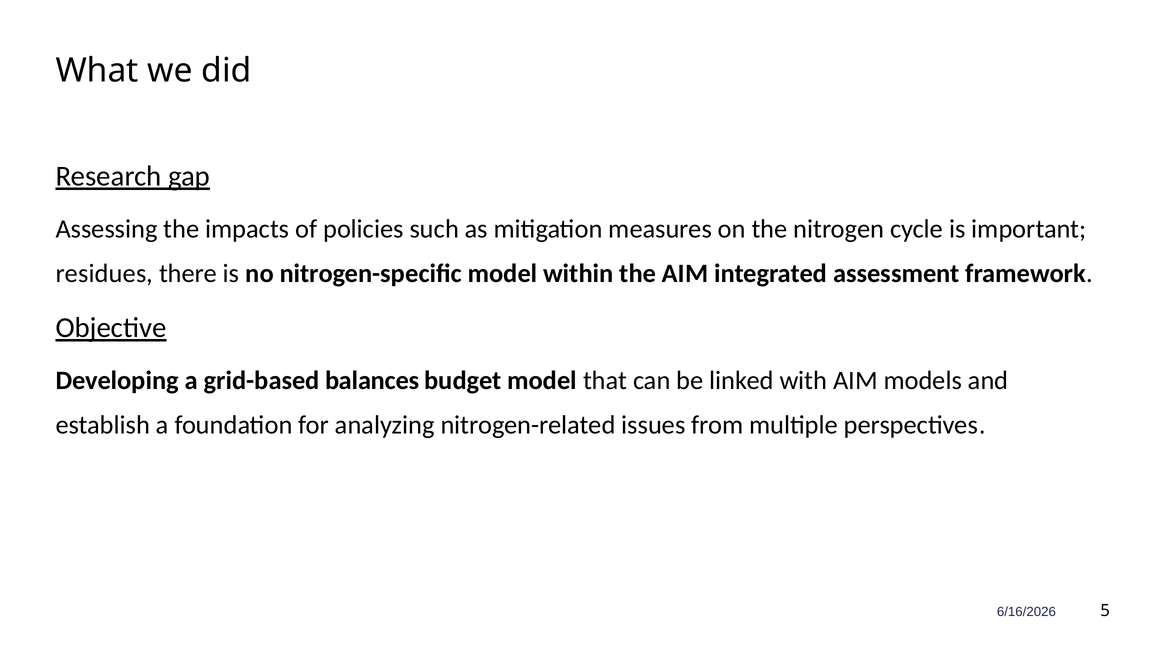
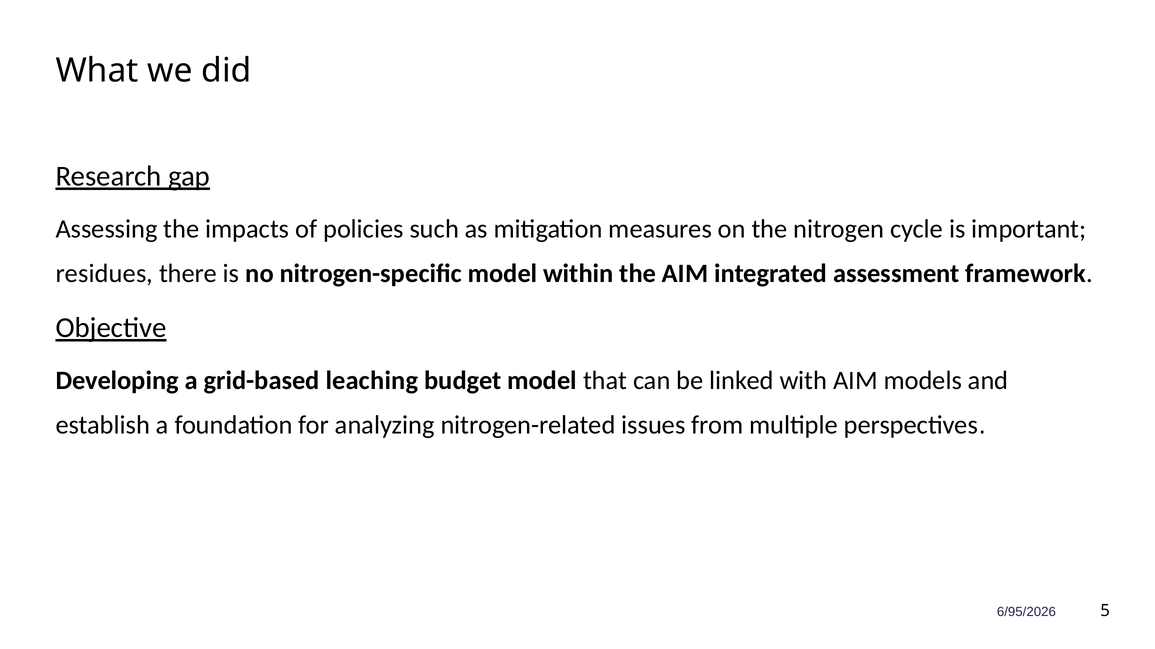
balances: balances -> leaching
6/16/2026: 6/16/2026 -> 6/95/2026
